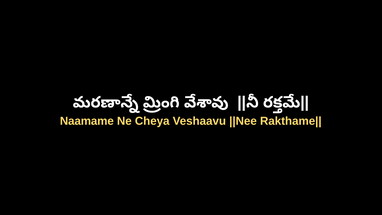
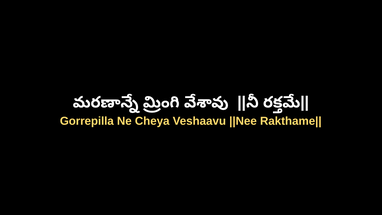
Naamame: Naamame -> Gorrepilla
